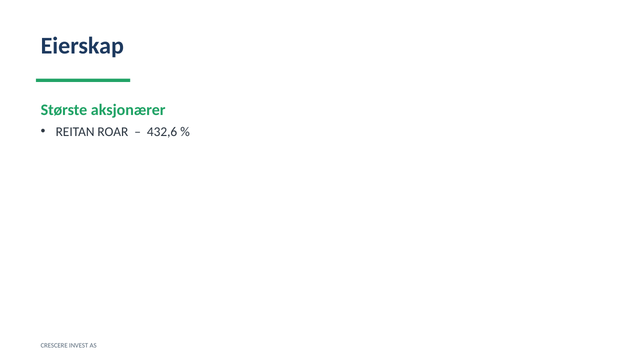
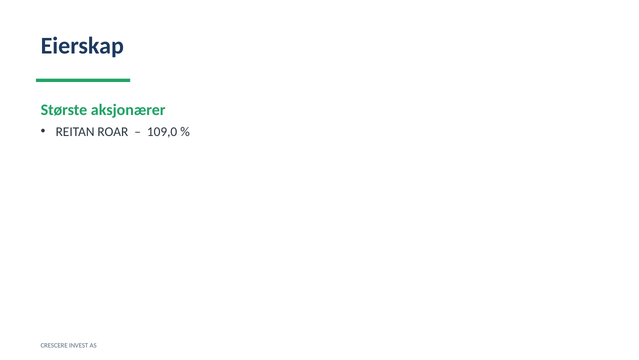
432,6: 432,6 -> 109,0
